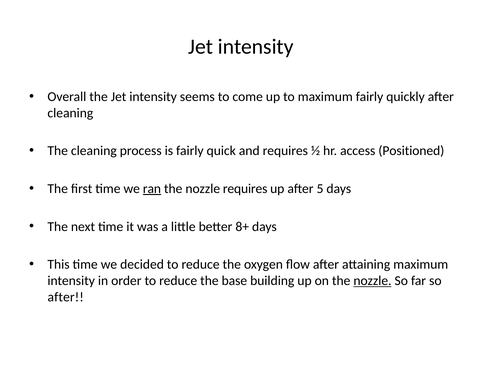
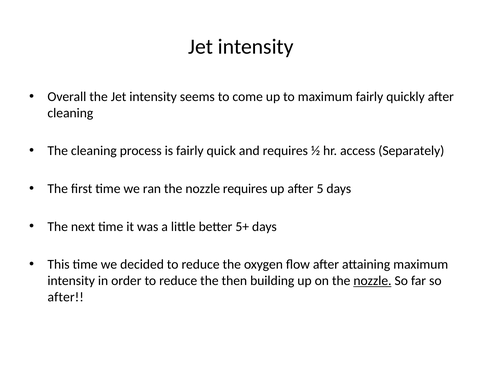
Positioned: Positioned -> Separately
ran underline: present -> none
8+: 8+ -> 5+
base: base -> then
